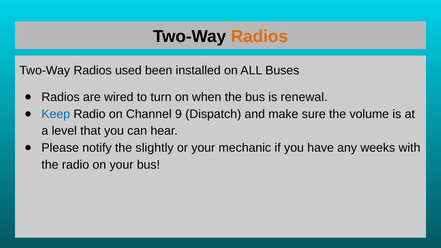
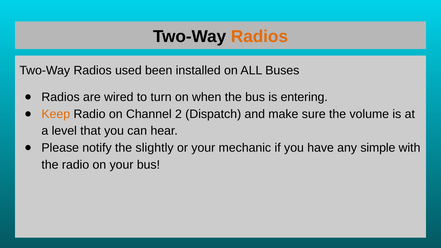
renewal: renewal -> entering
Keep colour: blue -> orange
9: 9 -> 2
weeks: weeks -> simple
